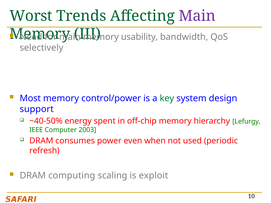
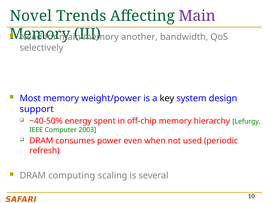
Worst: Worst -> Novel
usability: usability -> another
control/power: control/power -> weight/power
key colour: green -> black
exploit: exploit -> several
